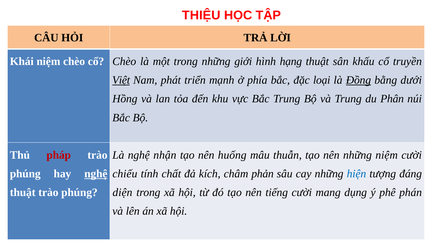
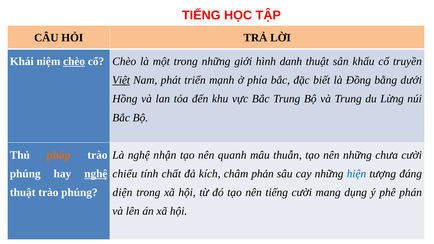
THIỆU at (201, 15): THIỆU -> TIẾNG
chèo at (74, 62) underline: none -> present
hạng: hạng -> danh
loại: loại -> biết
Đồng underline: present -> none
Phân: Phân -> Lừng
pháp colour: red -> orange
huống: huống -> quanh
những niệm: niệm -> chưa
